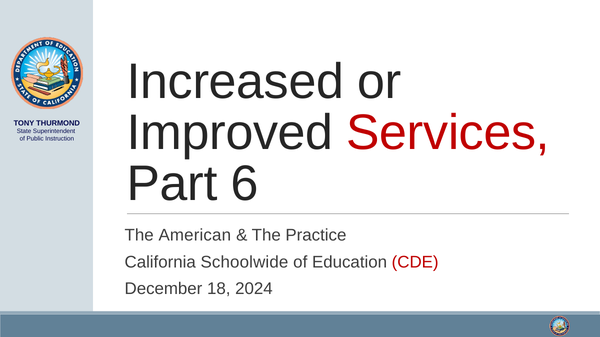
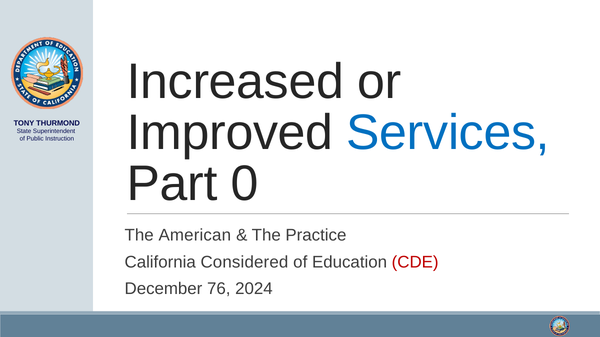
Services colour: red -> blue
6: 6 -> 0
Schoolwide: Schoolwide -> Considered
18: 18 -> 76
